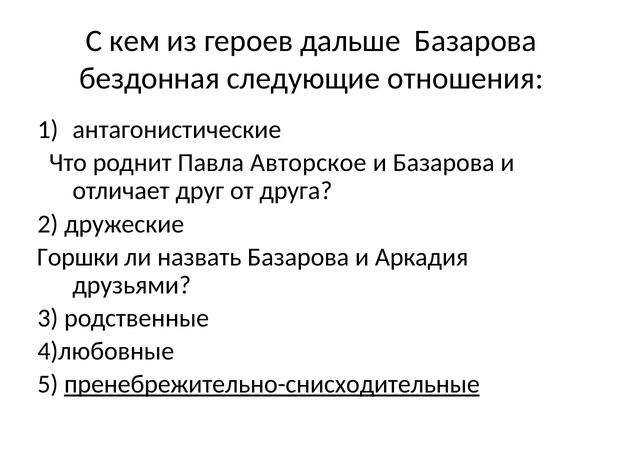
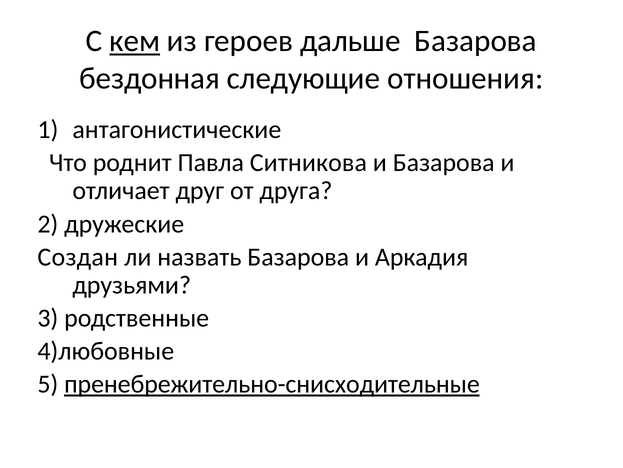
кем underline: none -> present
Авторское: Авторское -> Ситникова
Горшки: Горшки -> Создан
